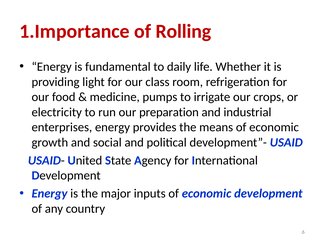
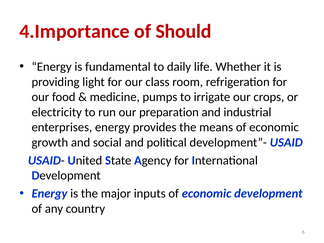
1.Importance: 1.Importance -> 4.Importance
Rolling: Rolling -> Should
